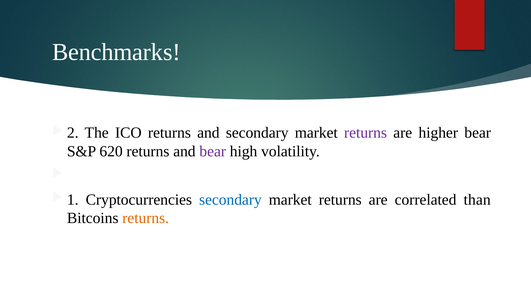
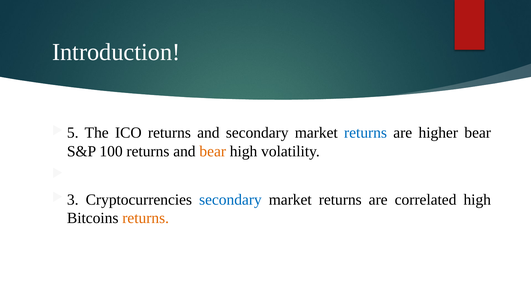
Benchmarks: Benchmarks -> Introduction
2: 2 -> 5
returns at (366, 133) colour: purple -> blue
620: 620 -> 100
bear at (213, 151) colour: purple -> orange
1: 1 -> 3
correlated than: than -> high
